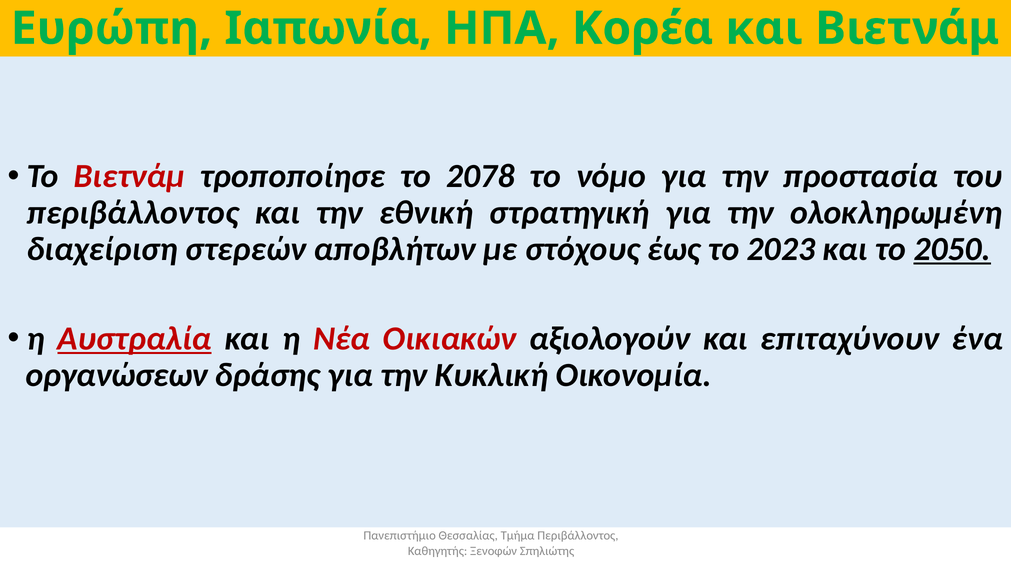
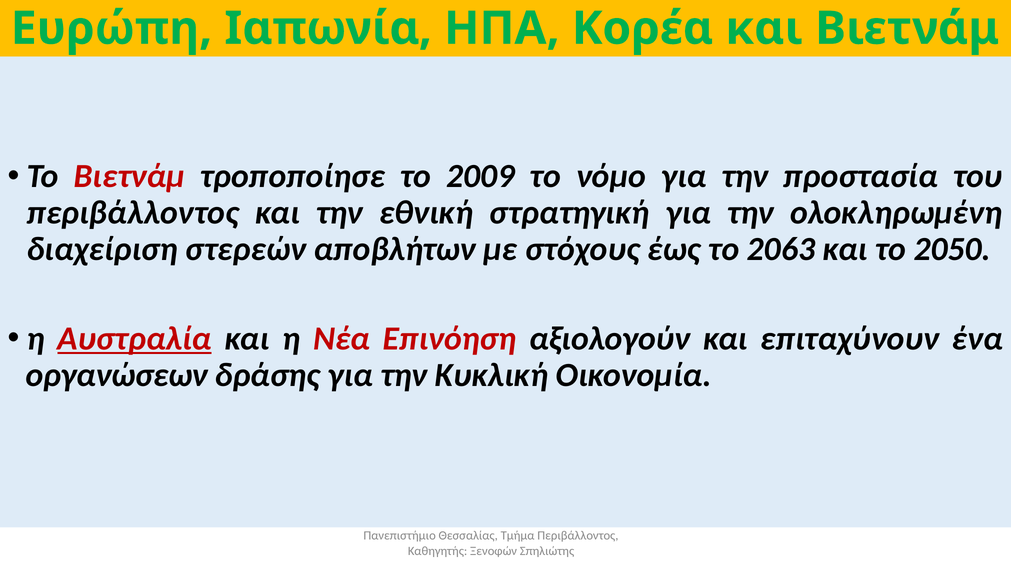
2078: 2078 -> 2009
2023: 2023 -> 2063
2050 underline: present -> none
Οικιακών: Οικιακών -> Επινόηση
